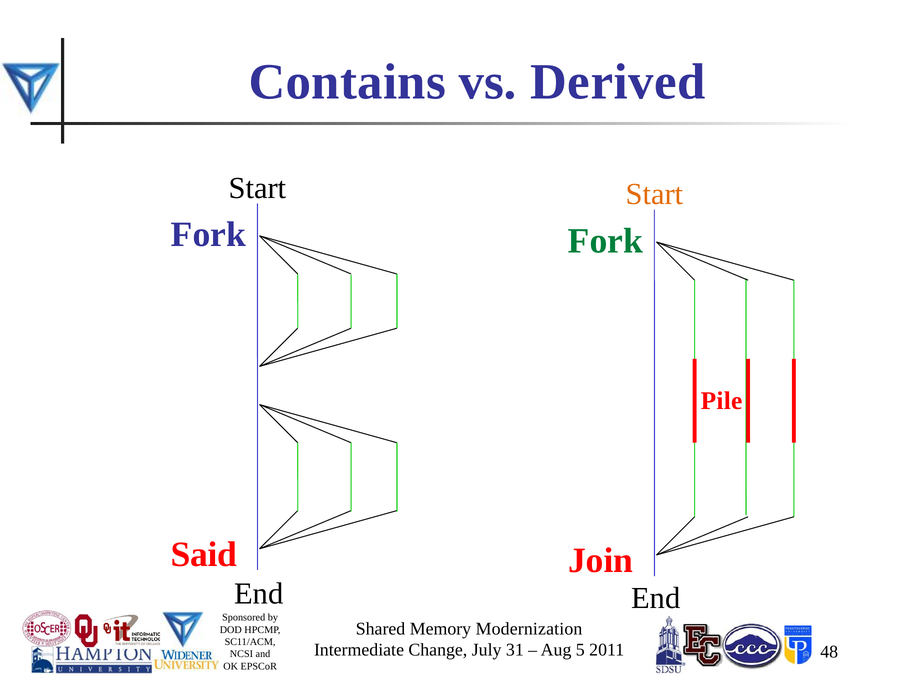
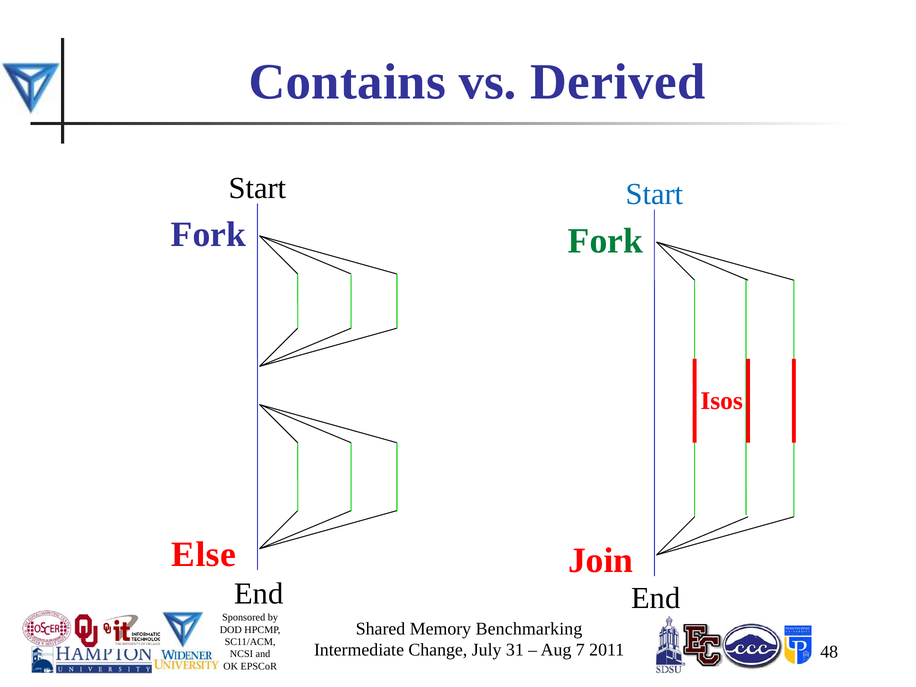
Start at (655, 194) colour: orange -> blue
Pile: Pile -> Isos
Said: Said -> Else
Modernization: Modernization -> Benchmarking
5: 5 -> 7
